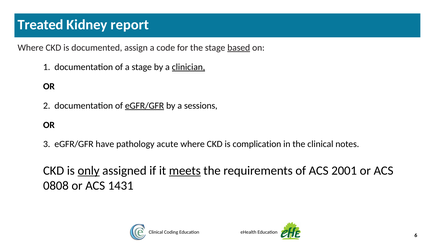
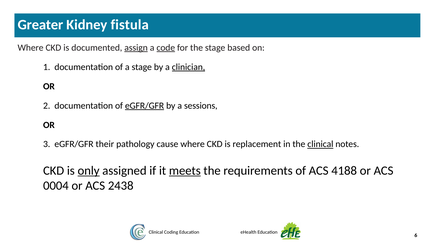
Treated: Treated -> Greater
report: report -> fistula
assign underline: none -> present
code underline: none -> present
based underline: present -> none
have: have -> their
acute: acute -> cause
complication: complication -> replacement
clinical at (320, 145) underline: none -> present
2001: 2001 -> 4188
0808: 0808 -> 0004
1431: 1431 -> 2438
